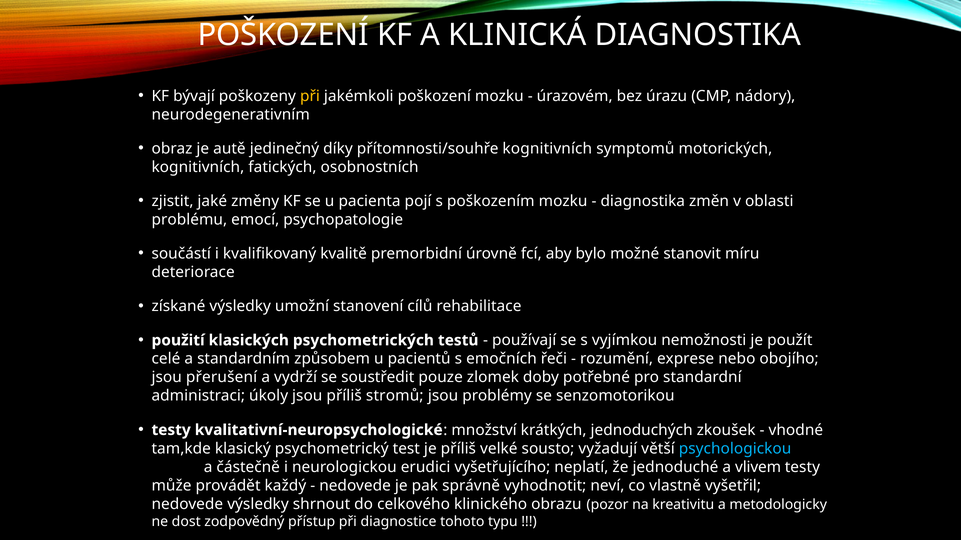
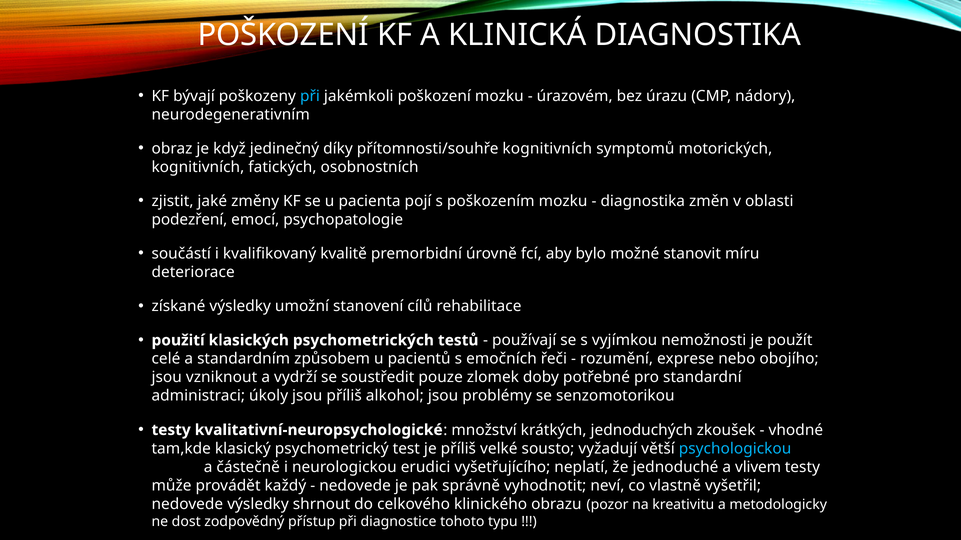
při at (310, 96) colour: yellow -> light blue
autě: autě -> když
problému: problému -> podezření
přerušení: přerušení -> vzniknout
stromů: stromů -> alkohol
